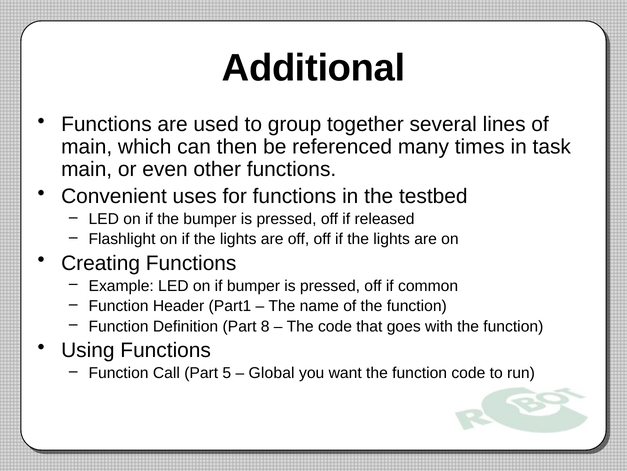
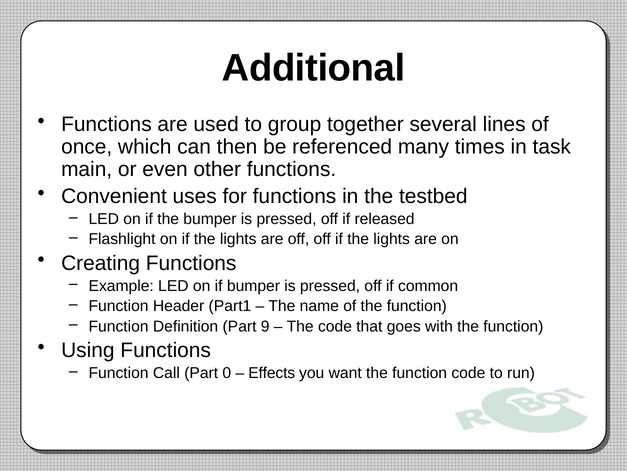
main at (87, 147): main -> once
8: 8 -> 9
5: 5 -> 0
Global: Global -> Effects
